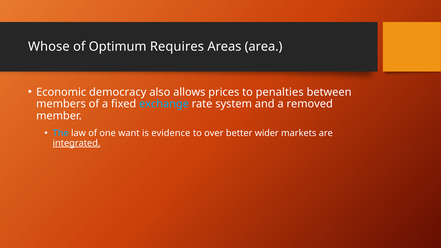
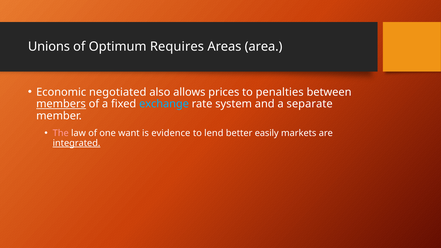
Whose: Whose -> Unions
democracy: democracy -> negotiated
members underline: none -> present
removed: removed -> separate
The colour: light blue -> pink
over: over -> lend
wider: wider -> easily
